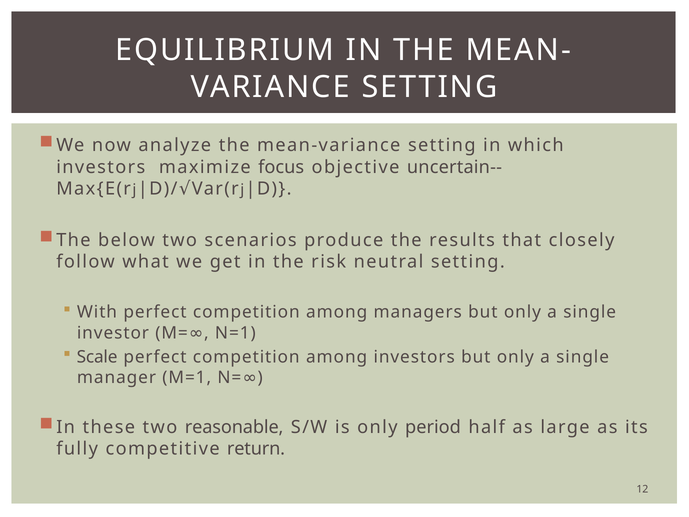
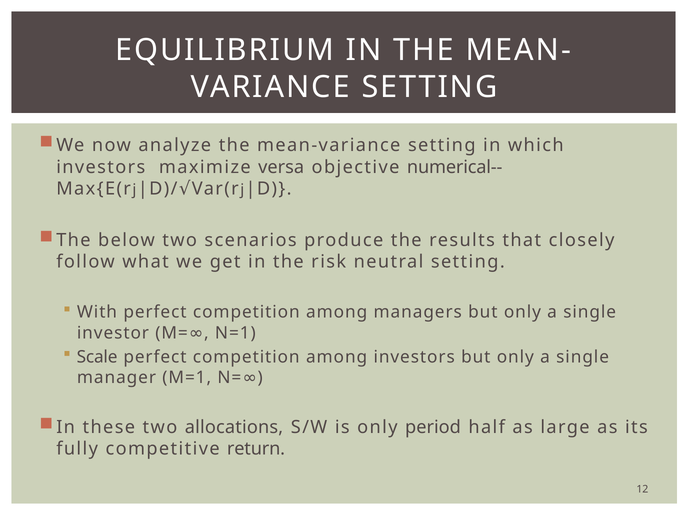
focus: focus -> versa
uncertain--: uncertain-- -> numerical--
reasonable: reasonable -> allocations
